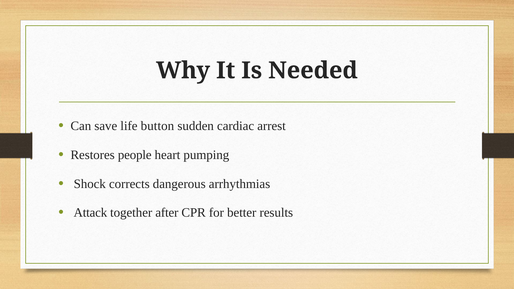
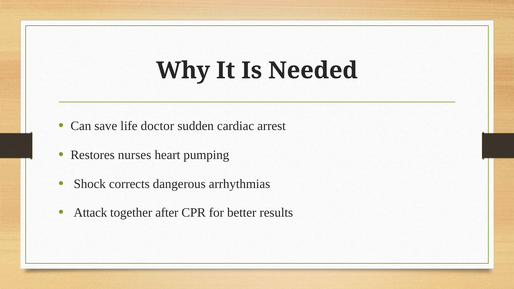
button: button -> doctor
people: people -> nurses
